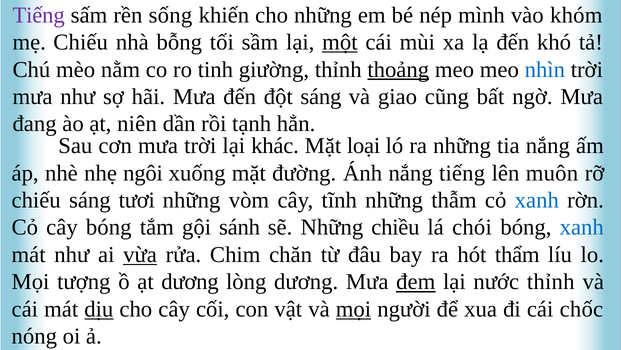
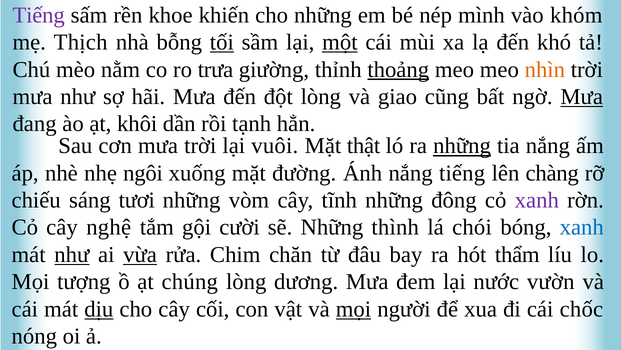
sống: sống -> khoe
mẹ Chiếu: Chiếu -> Thịch
tối underline: none -> present
tinh: tinh -> trưa
nhìn colour: blue -> orange
đột sáng: sáng -> lòng
Mưa at (582, 97) underline: none -> present
niên: niên -> khôi
khác: khác -> vuôi
loại: loại -> thật
những at (462, 146) underline: none -> present
muôn: muôn -> chàng
thẫm: thẫm -> đông
xanh at (537, 200) colour: blue -> purple
cây bóng: bóng -> nghệ
sánh: sánh -> cười
chiều: chiều -> thình
như at (72, 255) underline: none -> present
ạt dương: dương -> chúng
đem underline: present -> none
nước thỉnh: thỉnh -> vườn
